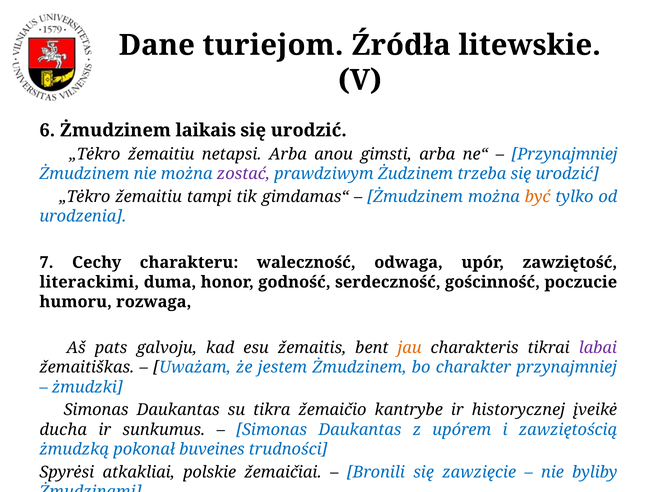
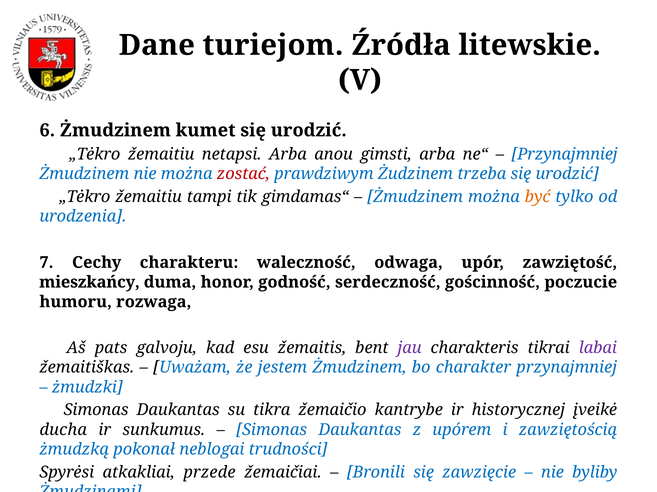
laikais: laikais -> kumet
zostać colour: purple -> red
literackimi: literackimi -> mieszkańcy
jau colour: orange -> purple
buveines: buveines -> neblogai
polskie: polskie -> przede
